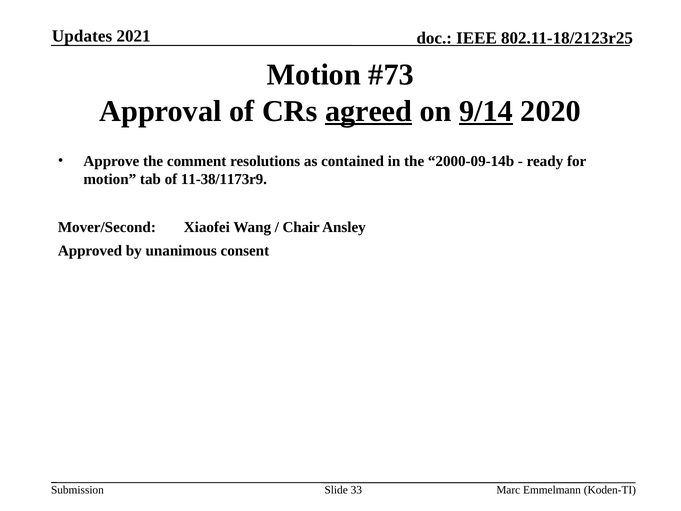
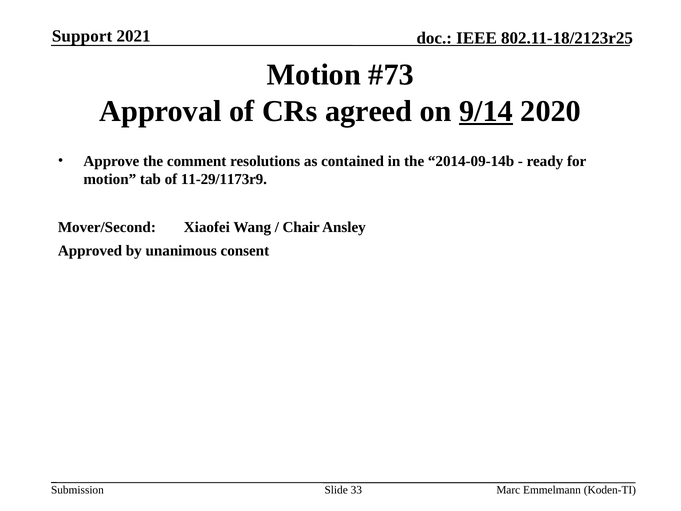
Updates: Updates -> Support
agreed underline: present -> none
2000-09-14b: 2000-09-14b -> 2014-09-14b
11-38/1173r9: 11-38/1173r9 -> 11-29/1173r9
